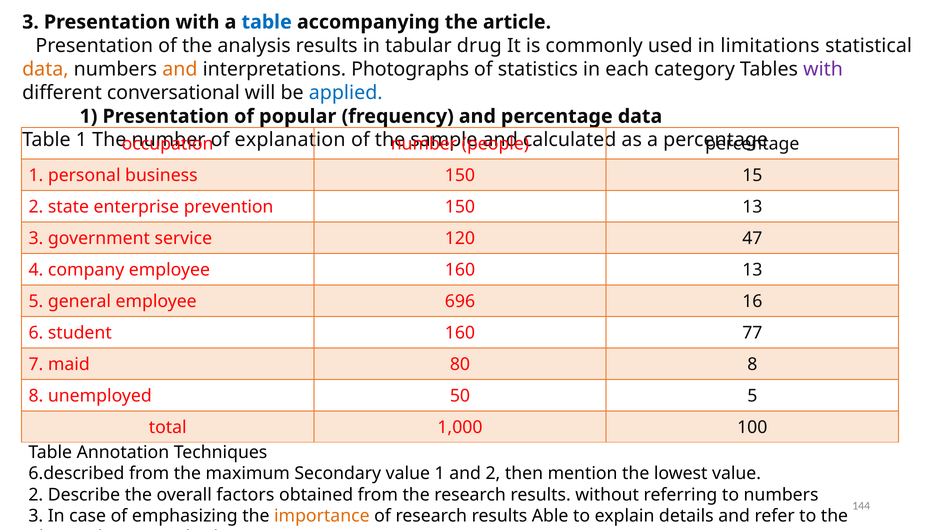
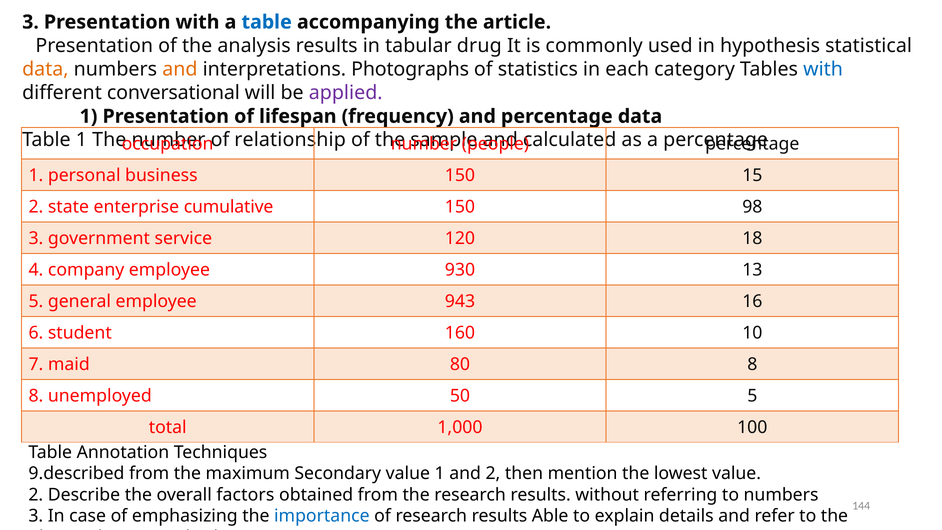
limitations: limitations -> hypothesis
with at (823, 69) colour: purple -> blue
applied colour: blue -> purple
popular: popular -> lifespan
explanation: explanation -> relationship
prevention: prevention -> cumulative
150 13: 13 -> 98
47: 47 -> 18
employee 160: 160 -> 930
696: 696 -> 943
77: 77 -> 10
6.described: 6.described -> 9.described
importance colour: orange -> blue
